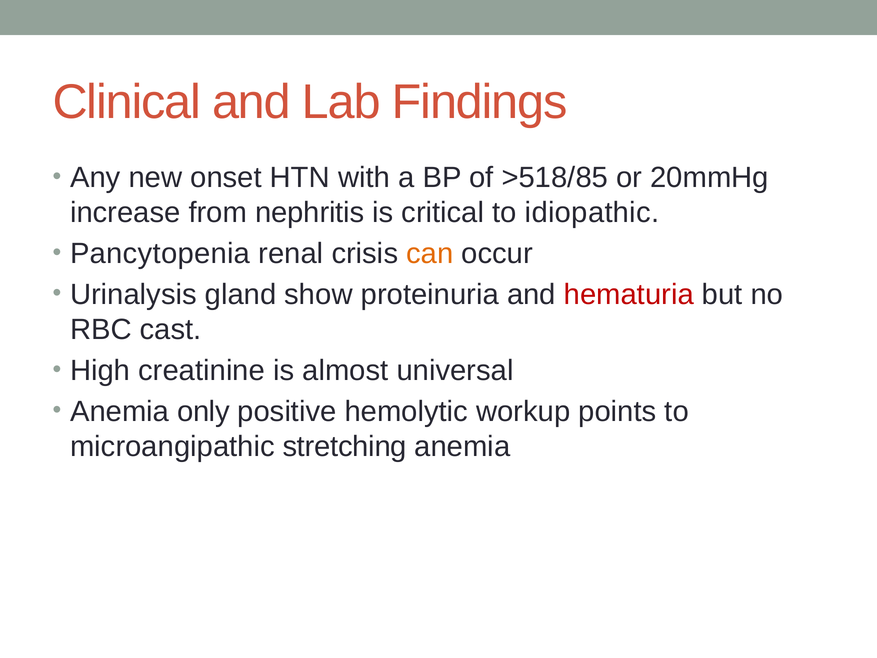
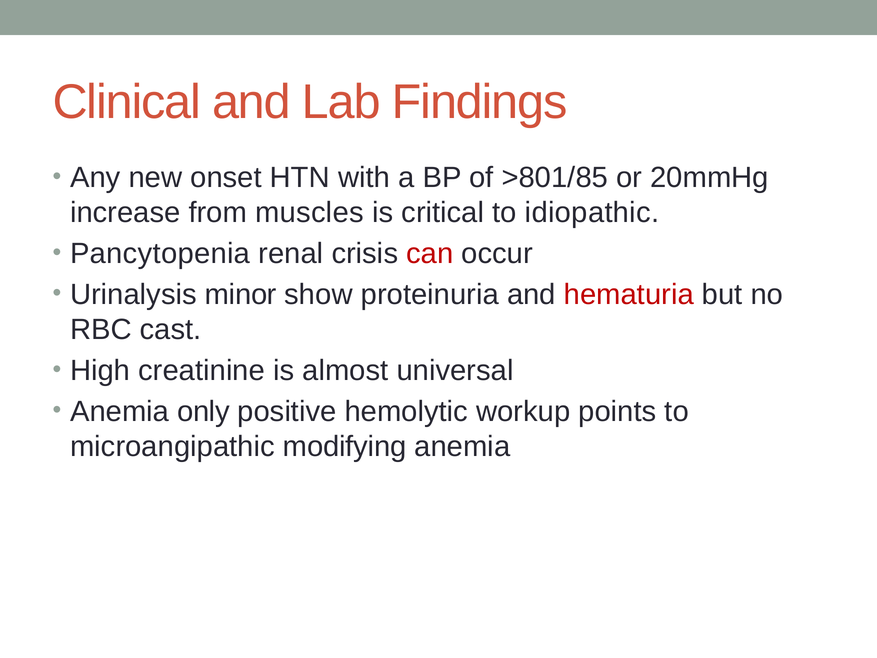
>518/85: >518/85 -> >801/85
nephritis: nephritis -> muscles
can colour: orange -> red
gland: gland -> minor
stretching: stretching -> modifying
